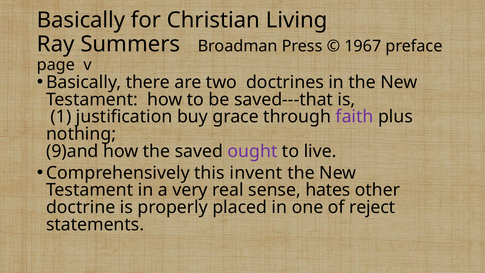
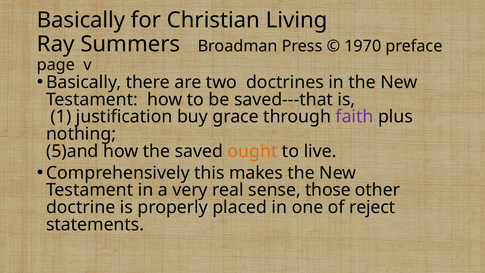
1967: 1967 -> 1970
9)and: 9)and -> 5)and
ought colour: purple -> orange
invent: invent -> makes
hates: hates -> those
